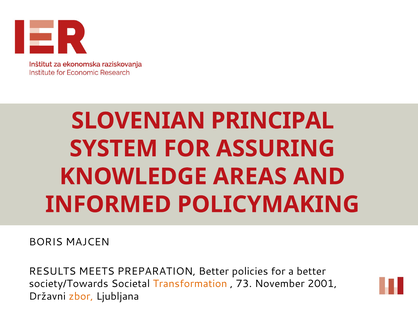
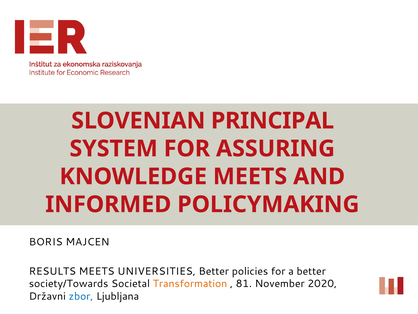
KNOWLEDGE AREAS: AREAS -> MEETS
PREPARATION: PREPARATION -> UNIVERSITIES
73: 73 -> 81
2001: 2001 -> 2020
zbor colour: orange -> blue
